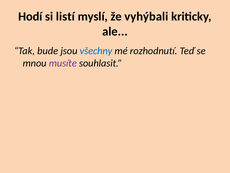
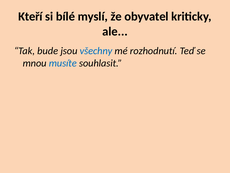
Hodí: Hodí -> Kteří
listí: listí -> bílé
vyhýbali: vyhýbali -> obyvatel
musíte colour: purple -> blue
